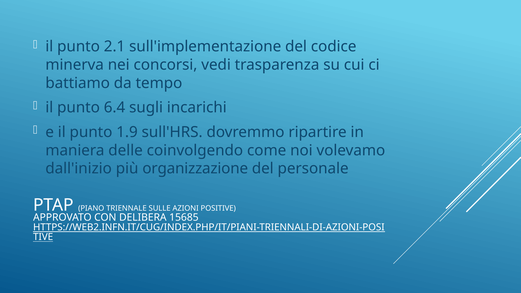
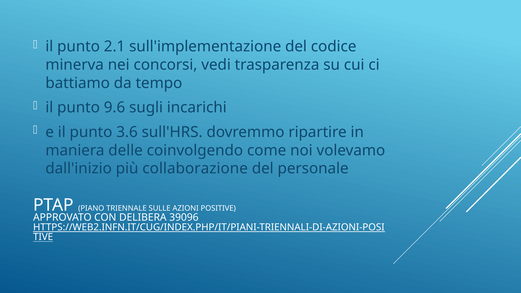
6.4: 6.4 -> 9.6
1.9: 1.9 -> 3.6
organizzazione: organizzazione -> collaborazione
15685: 15685 -> 39096
